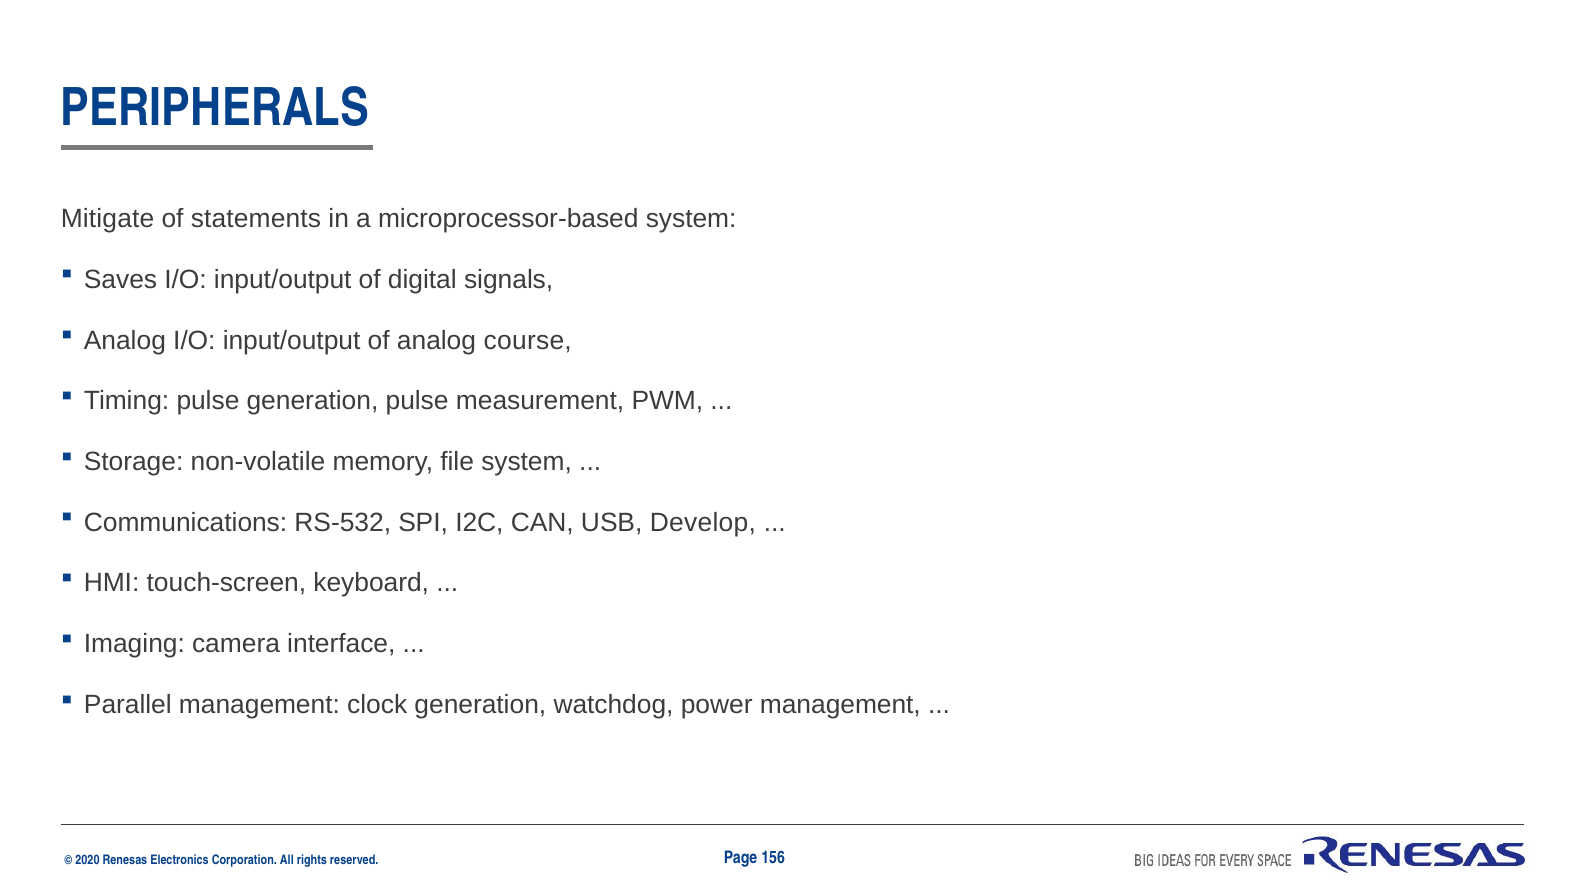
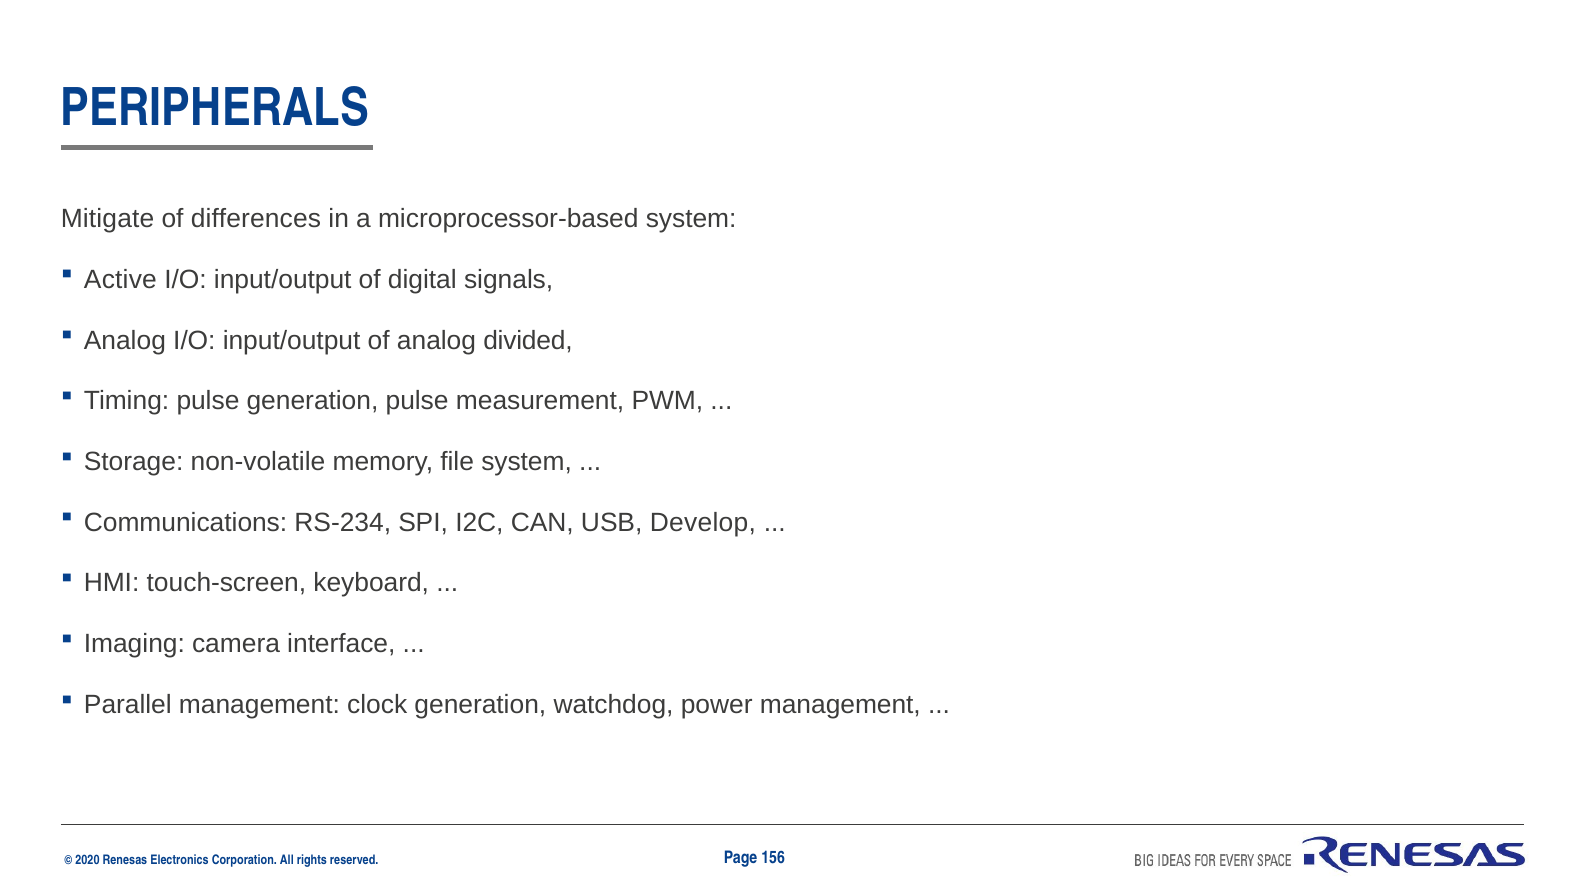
statements: statements -> differences
Saves: Saves -> Active
course: course -> divided
RS-532: RS-532 -> RS-234
